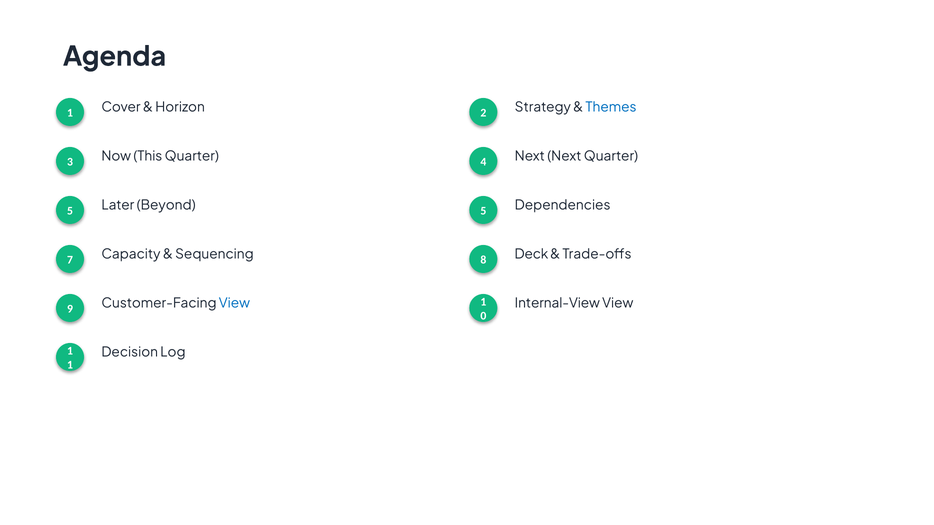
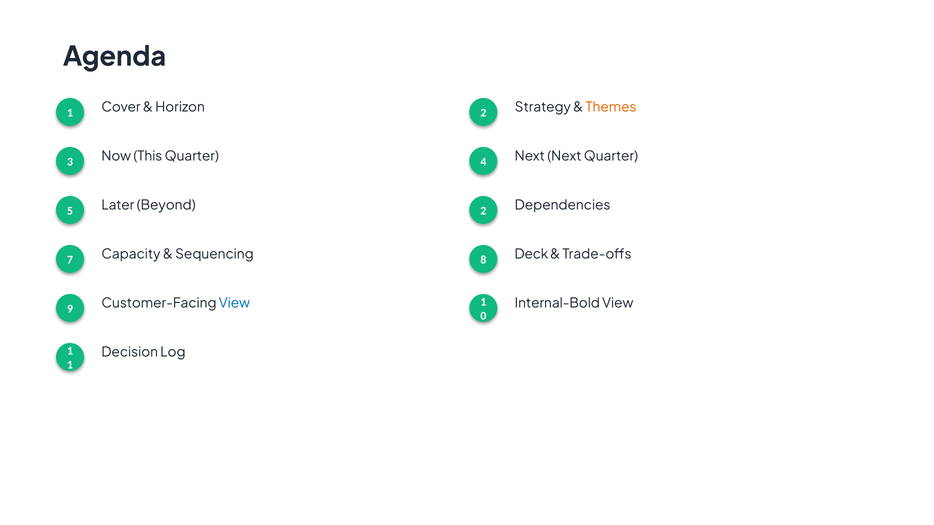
Themes colour: blue -> orange
Beyond 5: 5 -> 2
Internal-View: Internal-View -> Internal-Bold
